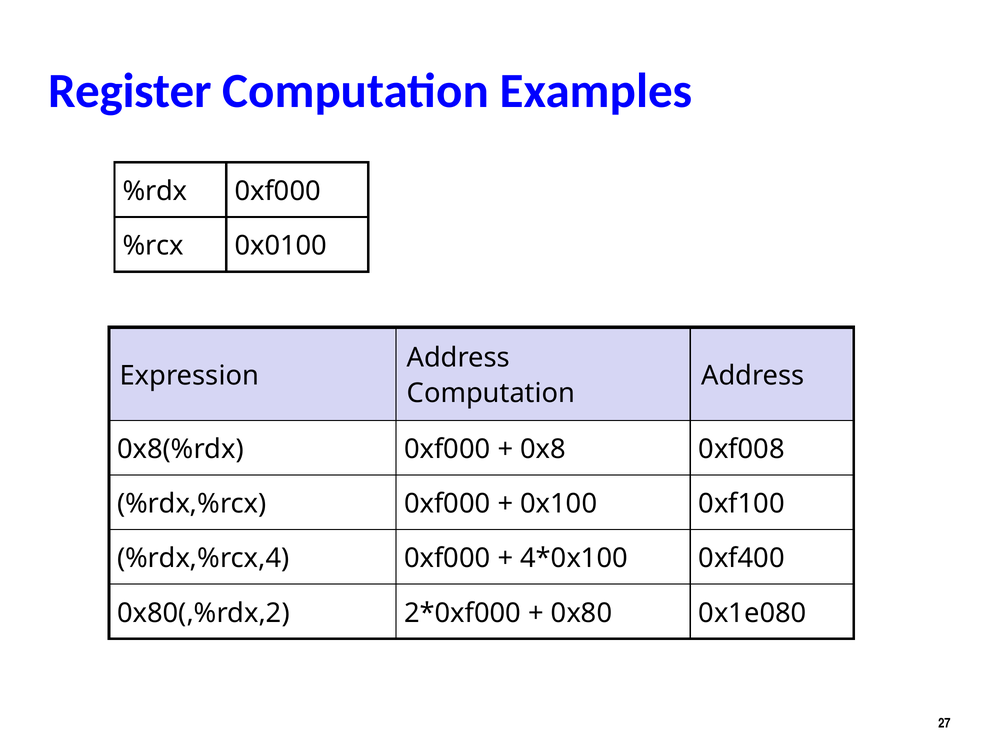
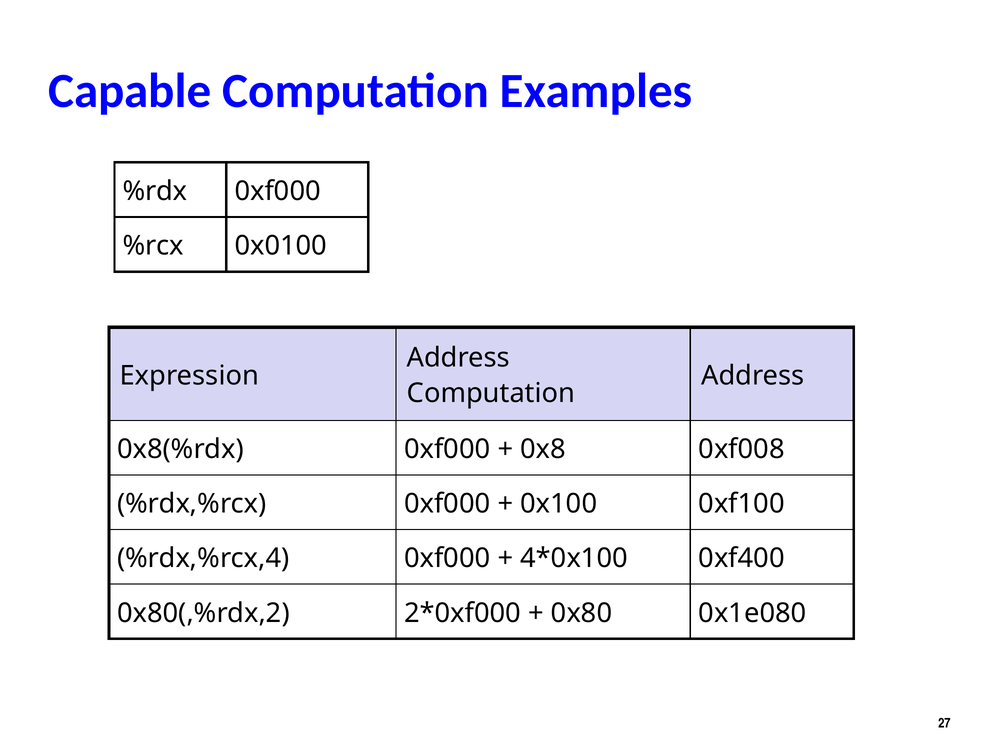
Register: Register -> Capable
